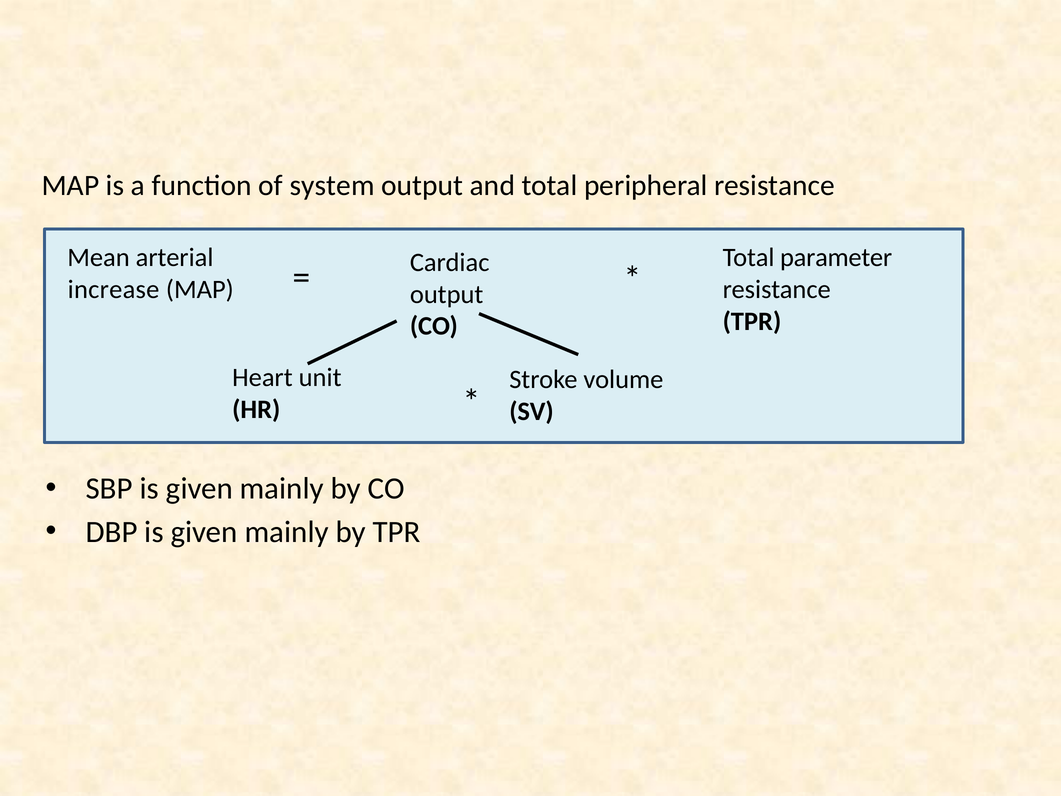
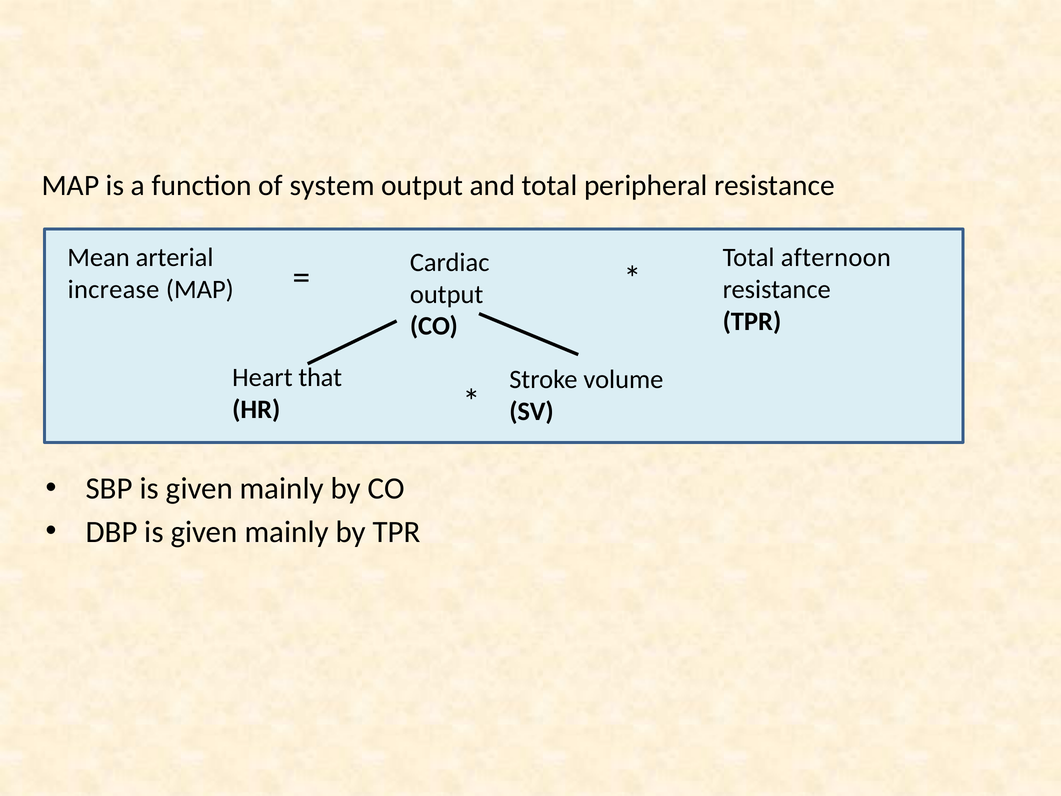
parameter: parameter -> afternoon
unit: unit -> that
